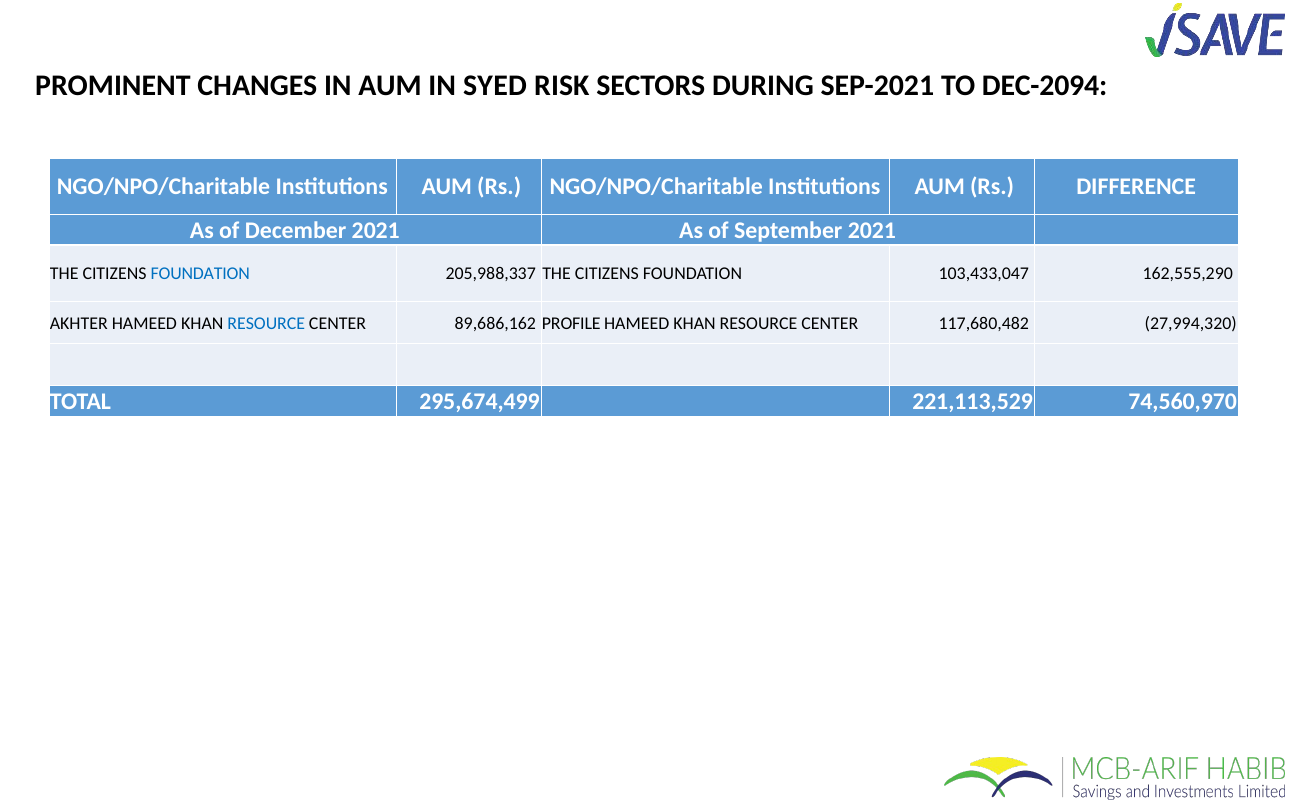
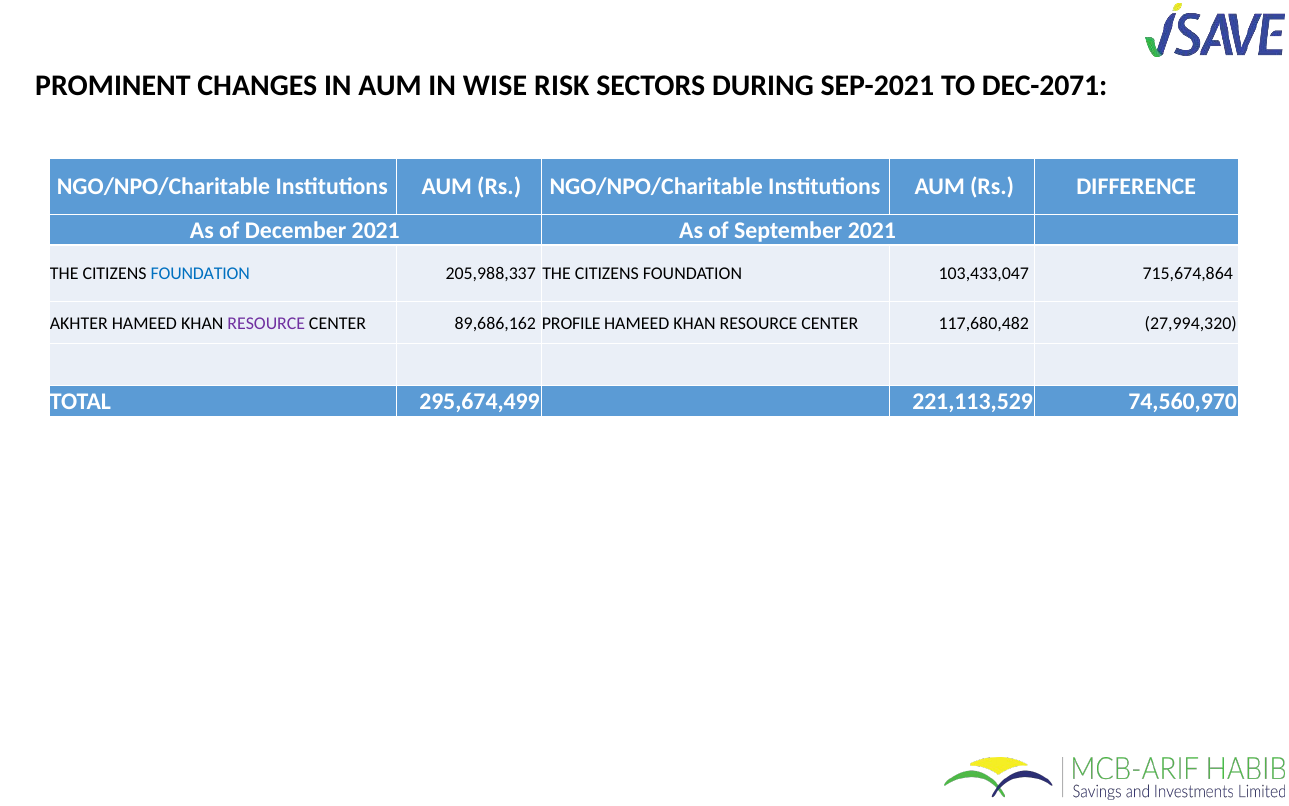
SYED: SYED -> WISE
DEC-2094: DEC-2094 -> DEC-2071
162,555,290: 162,555,290 -> 715,674,864
RESOURCE at (266, 323) colour: blue -> purple
